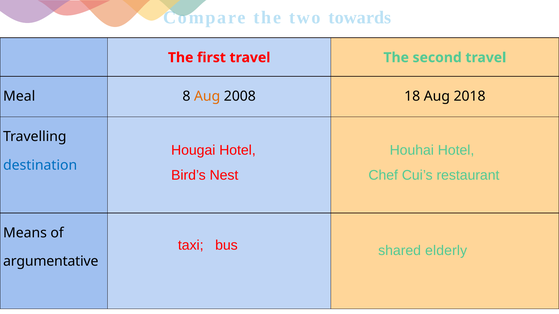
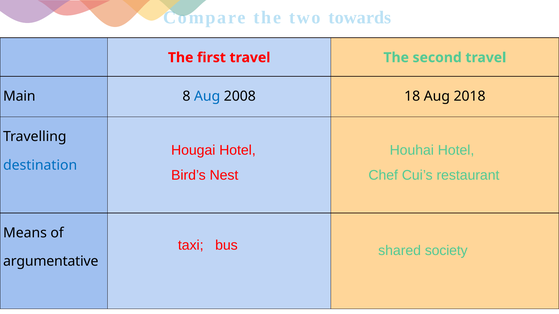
Meal: Meal -> Main
Aug at (207, 96) colour: orange -> blue
elderly: elderly -> society
